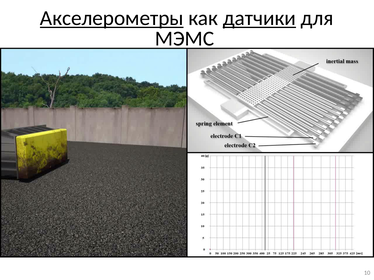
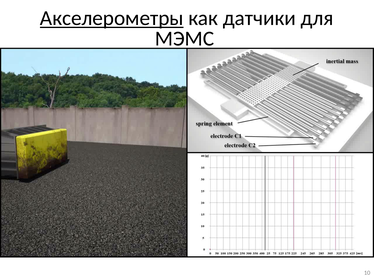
датчики underline: present -> none
